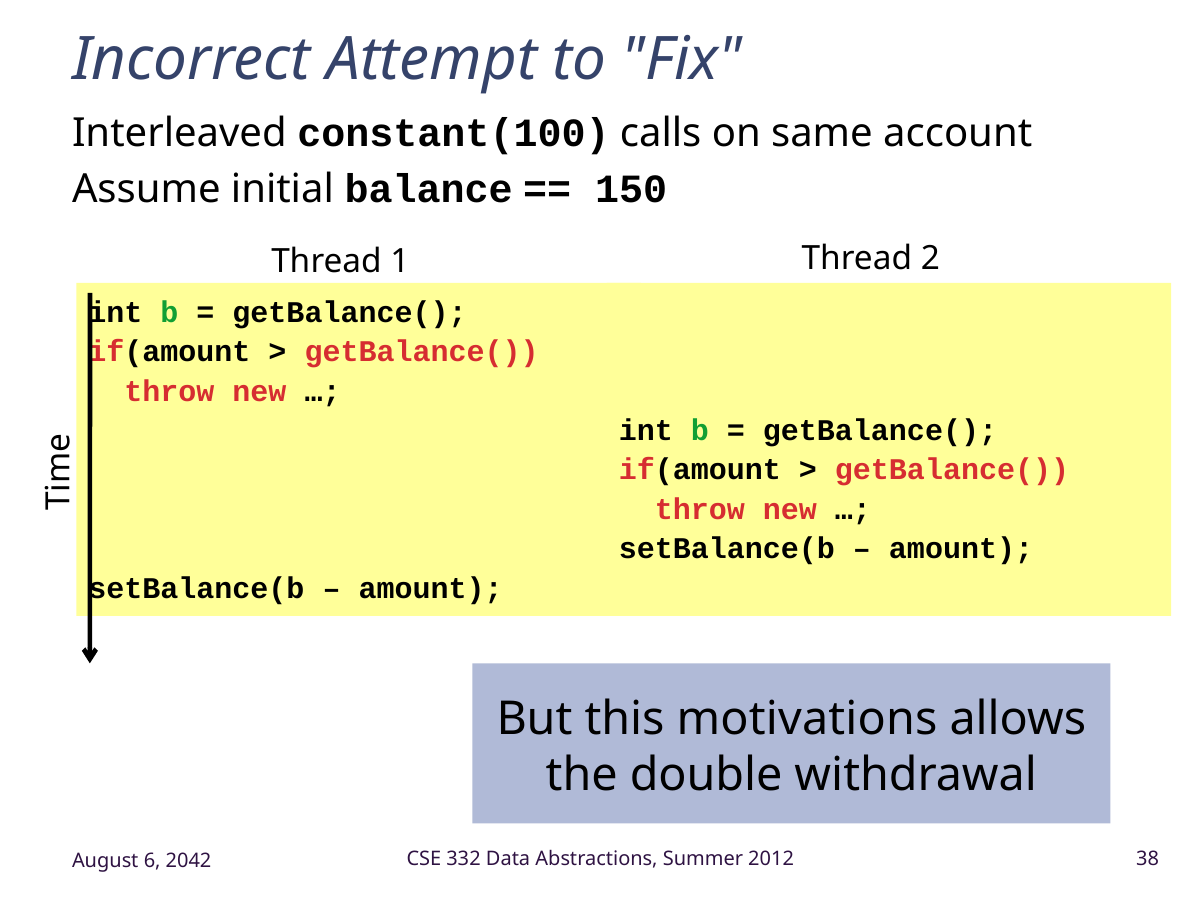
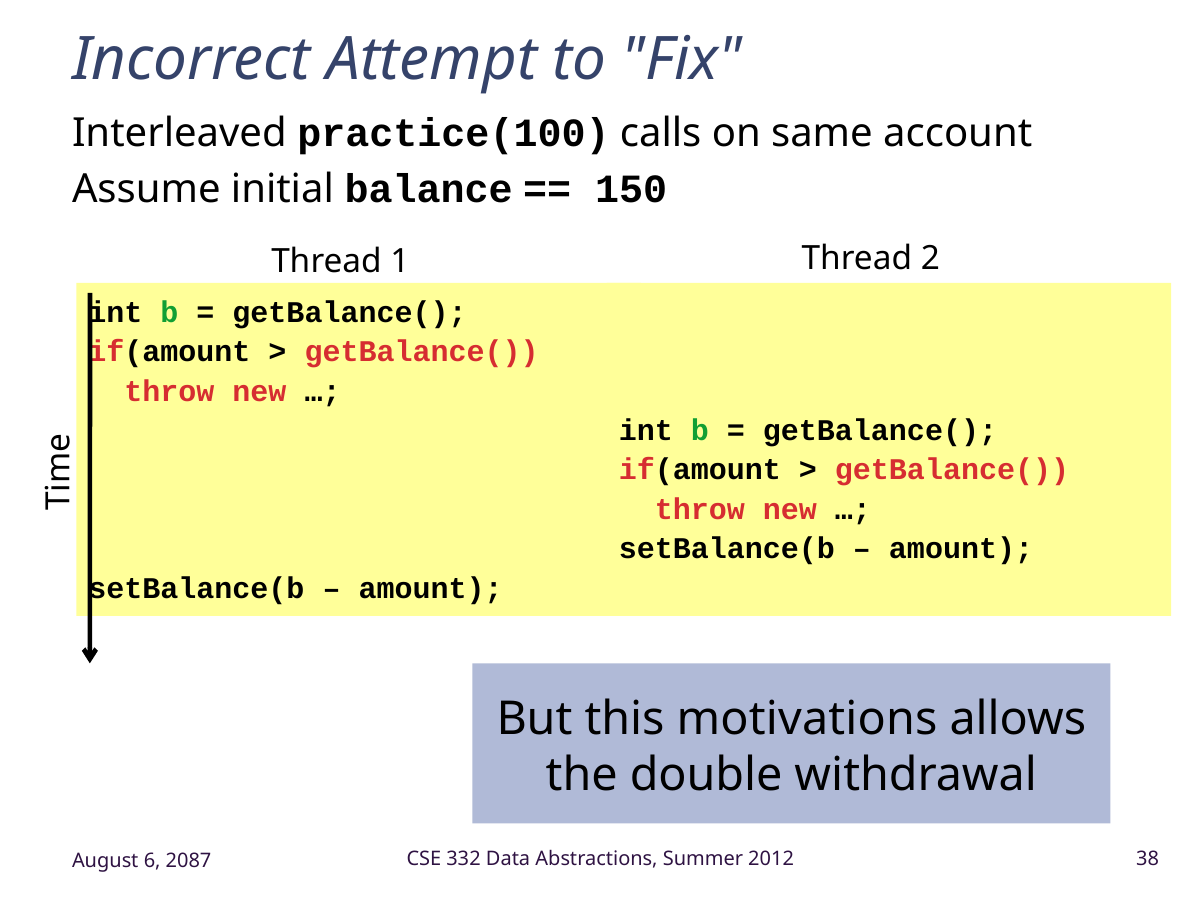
constant(100: constant(100 -> practice(100
2042: 2042 -> 2087
